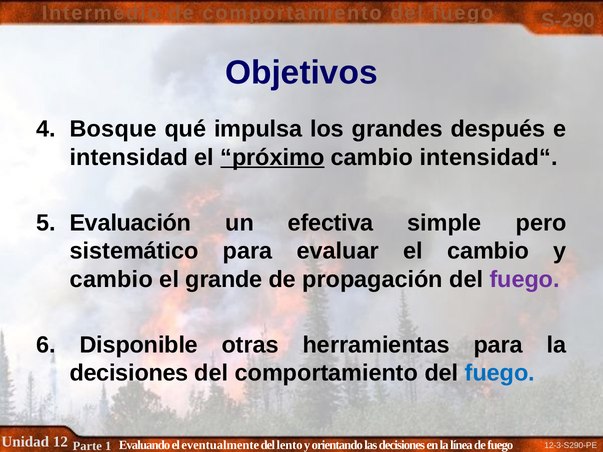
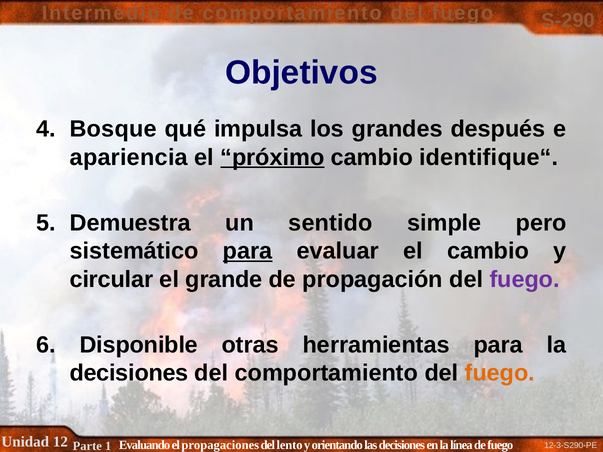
intensidad: intensidad -> apariencia
intensidad“: intensidad“ -> identifique“
Evaluación: Evaluación -> Demuestra
efectiva: efectiva -> sentido
para at (248, 251) underline: none -> present
cambio at (111, 279): cambio -> circular
fuego at (500, 373) colour: blue -> orange
eventualmente: eventualmente -> propagaciones
